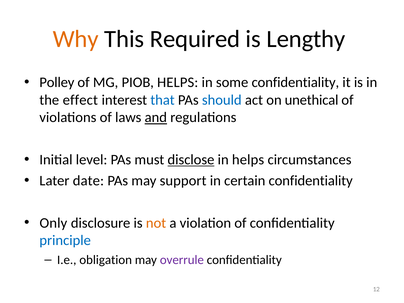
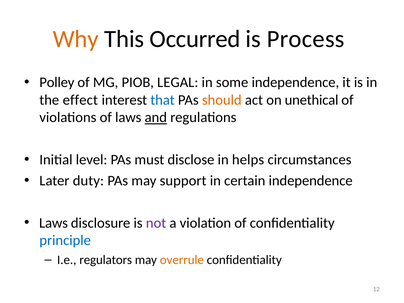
Required: Required -> Occurred
Lengthy: Lengthy -> Process
PIOB HELPS: HELPS -> LEGAL
some confidentiality: confidentiality -> independence
should colour: blue -> orange
disclose underline: present -> none
date: date -> duty
certain confidentiality: confidentiality -> independence
Only at (53, 223): Only -> Laws
not colour: orange -> purple
obligation: obligation -> regulators
overrule colour: purple -> orange
